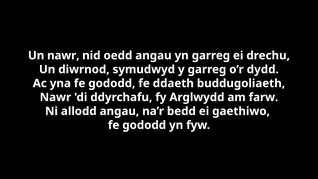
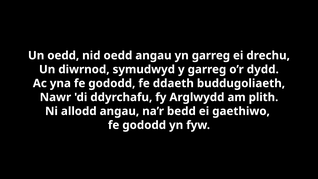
Un nawr: nawr -> oedd
farw: farw -> plith
